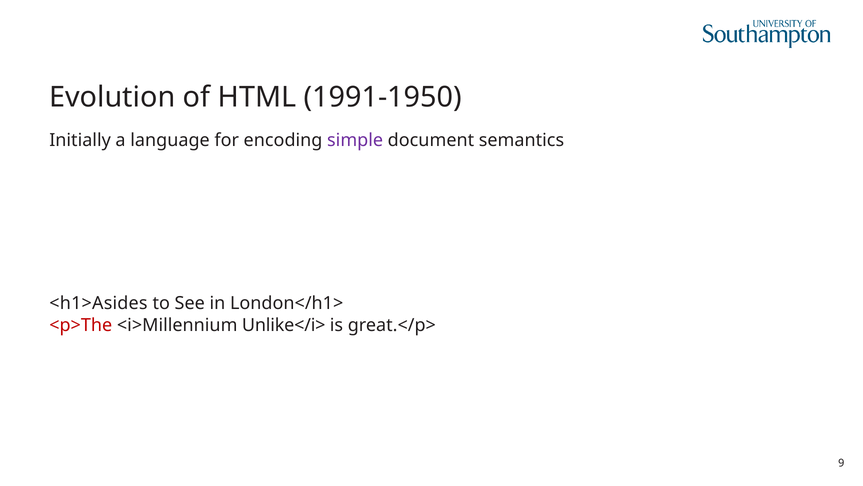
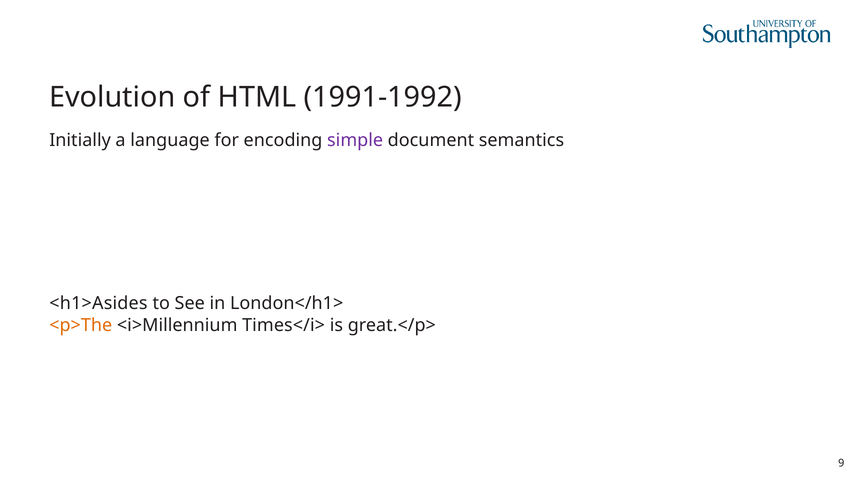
1991-1950: 1991-1950 -> 1991-1992
<p>The colour: red -> orange
Unlike</i>: Unlike</i> -> Times</i>
